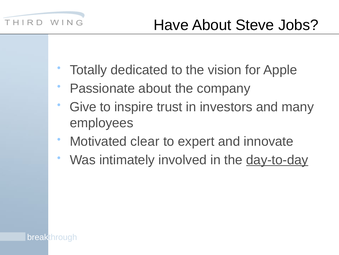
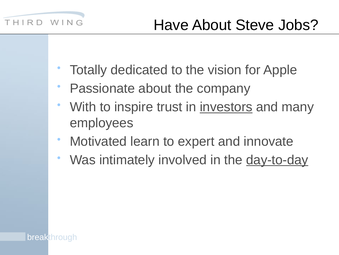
Give: Give -> With
investors underline: none -> present
clear: clear -> learn
